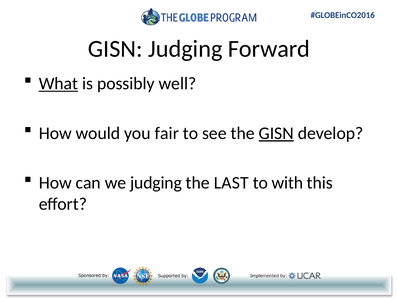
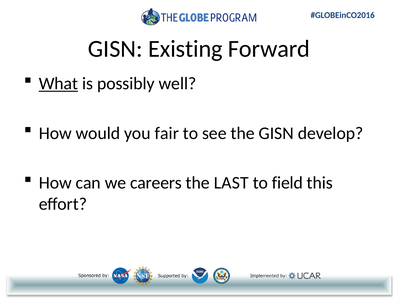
GISN Judging: Judging -> Existing
GISN at (276, 133) underline: present -> none
we judging: judging -> careers
with: with -> field
